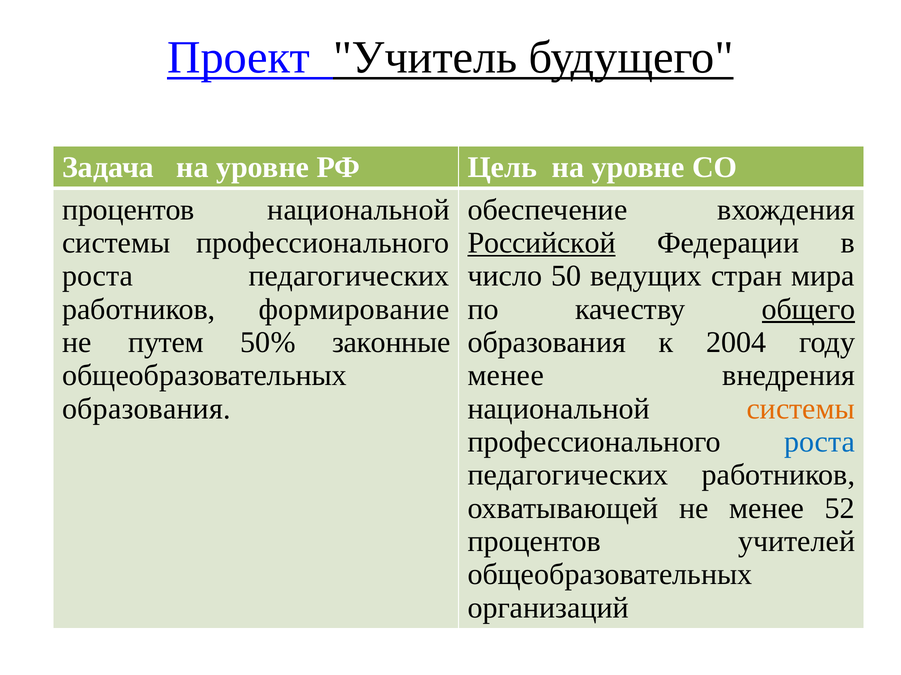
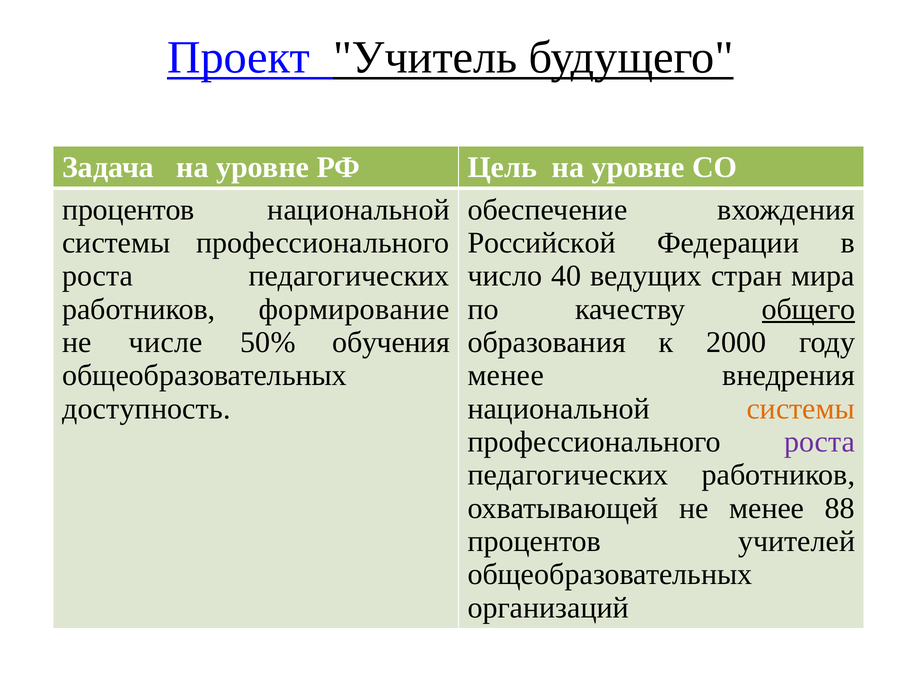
Российской underline: present -> none
50: 50 -> 40
путем: путем -> числе
законные: законные -> обучения
2004: 2004 -> 2000
образования at (146, 409): образования -> доступность
роста at (820, 442) colour: blue -> purple
52: 52 -> 88
